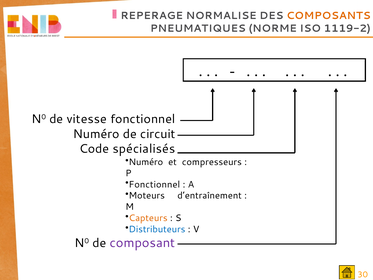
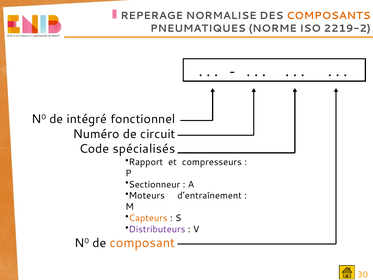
1119-2: 1119-2 -> 2219-2
vitesse: vitesse -> intégré
Numéro at (146, 162): Numéro -> Rapport
Fonctionnel at (154, 184): Fonctionnel -> Sectionneur
Distributeurs colour: blue -> purple
composant colour: purple -> orange
